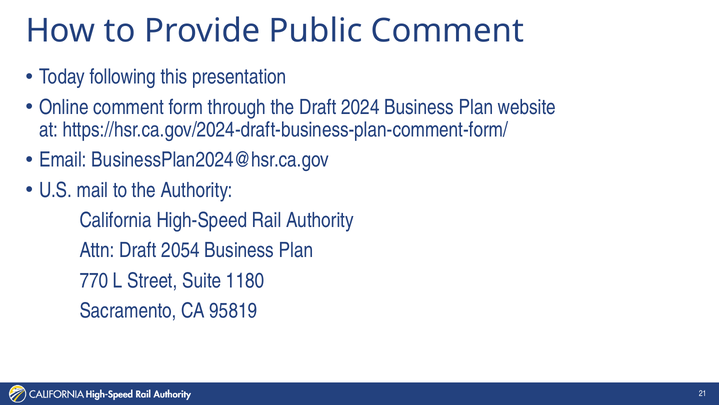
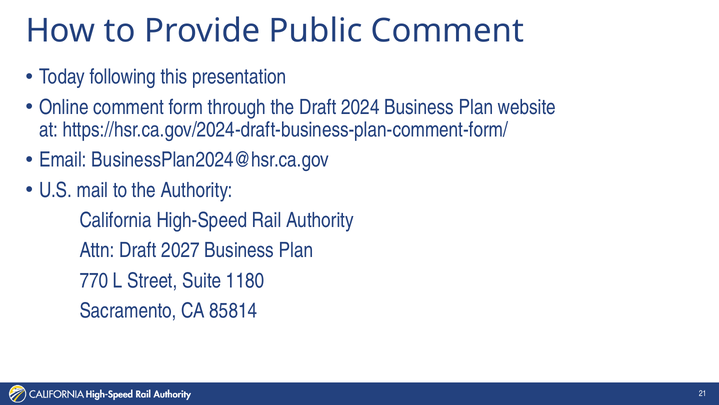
2054: 2054 -> 2027
95819: 95819 -> 85814
